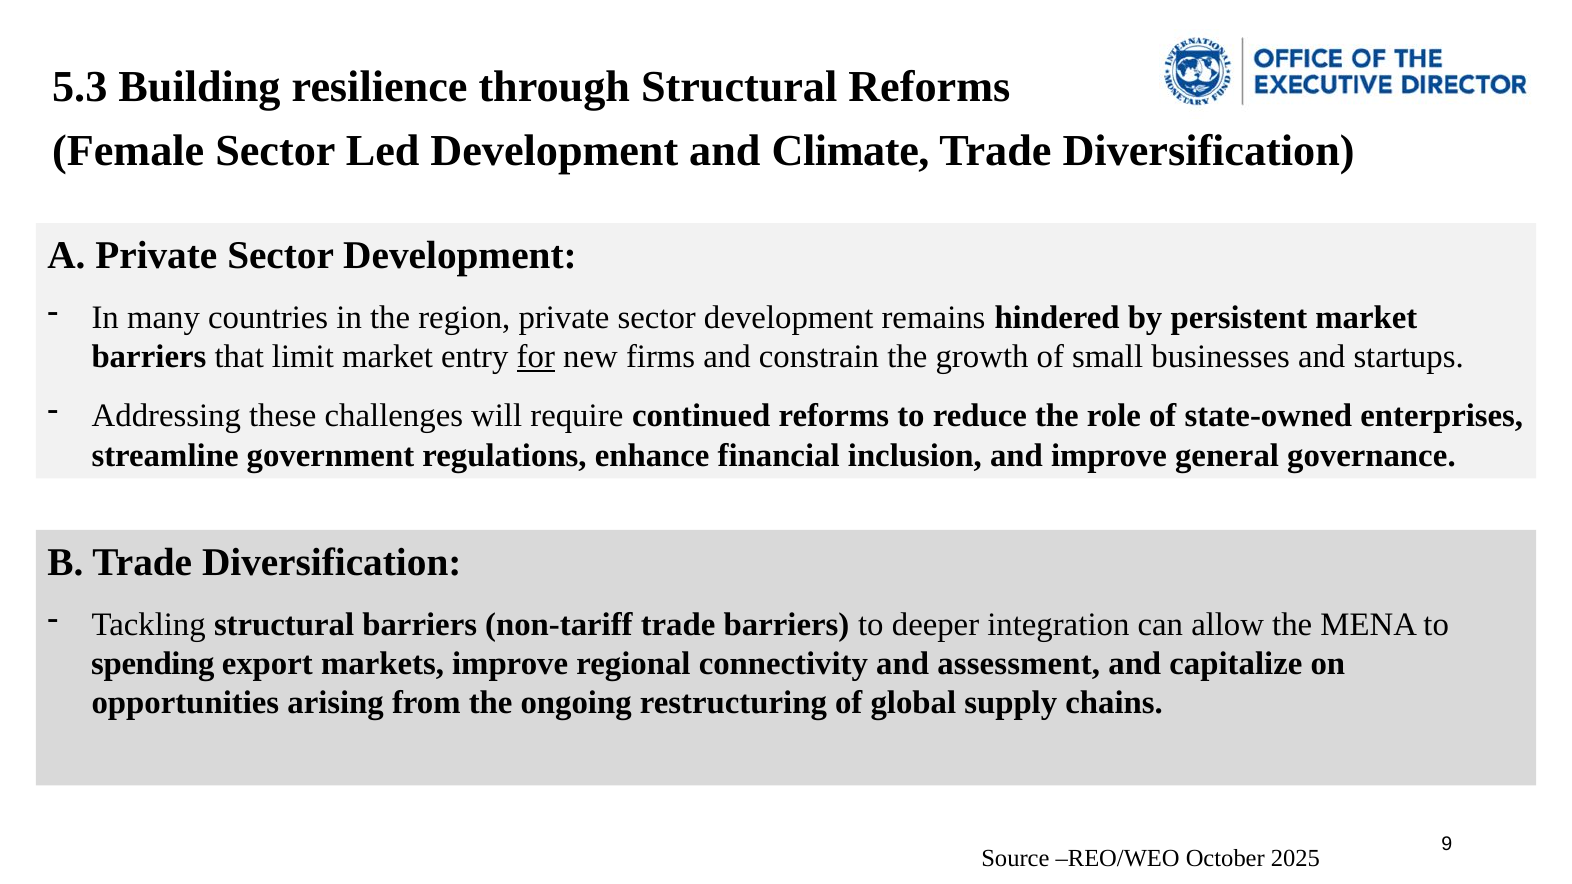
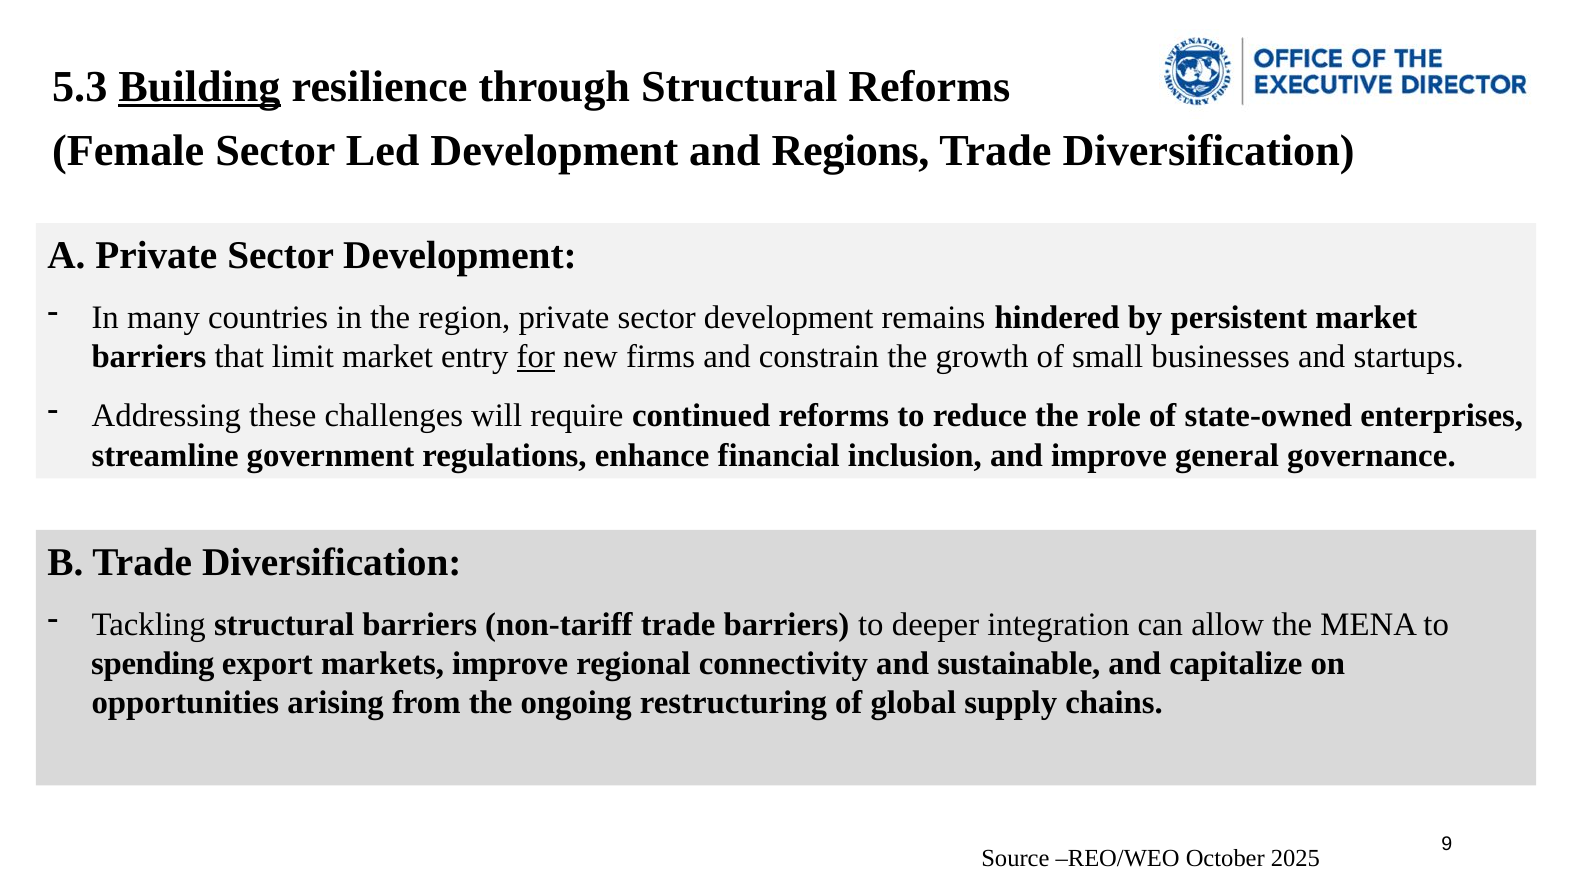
Building underline: none -> present
Climate: Climate -> Regions
assessment: assessment -> sustainable
